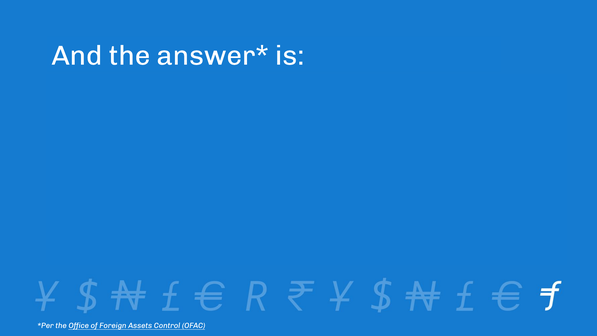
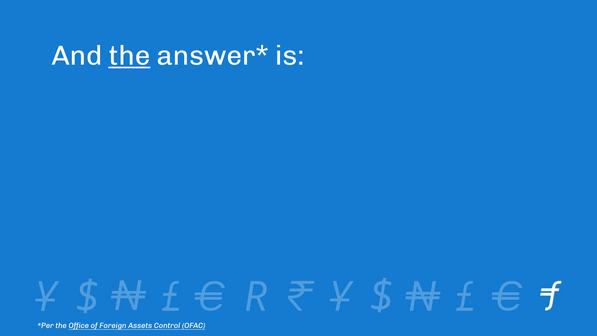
the at (129, 56) underline: none -> present
